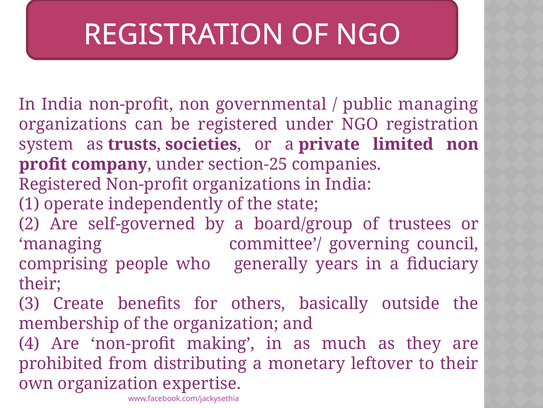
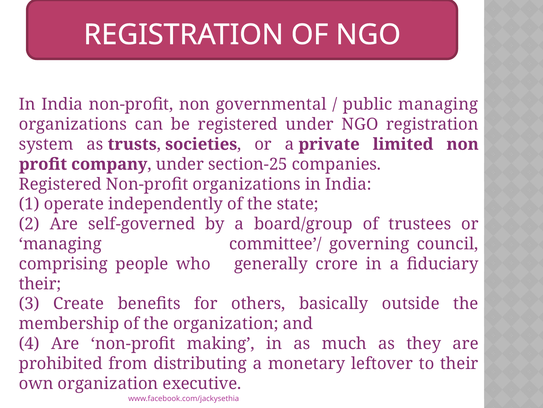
years: years -> crore
expertise: expertise -> executive
